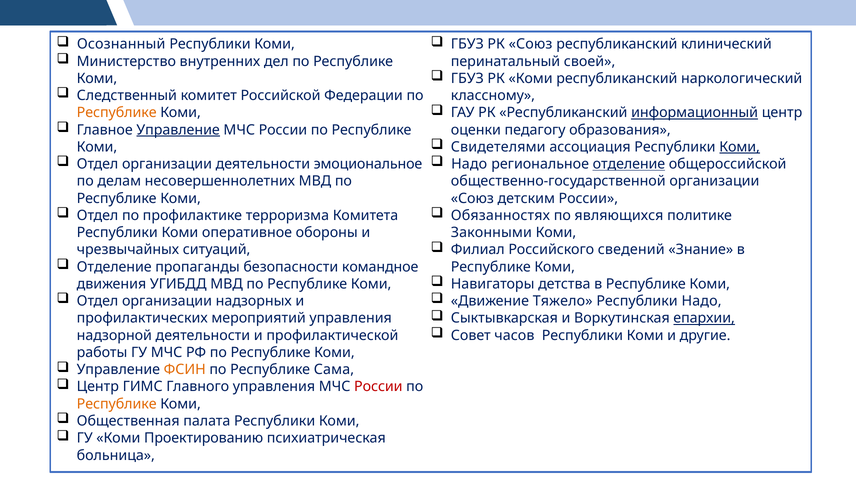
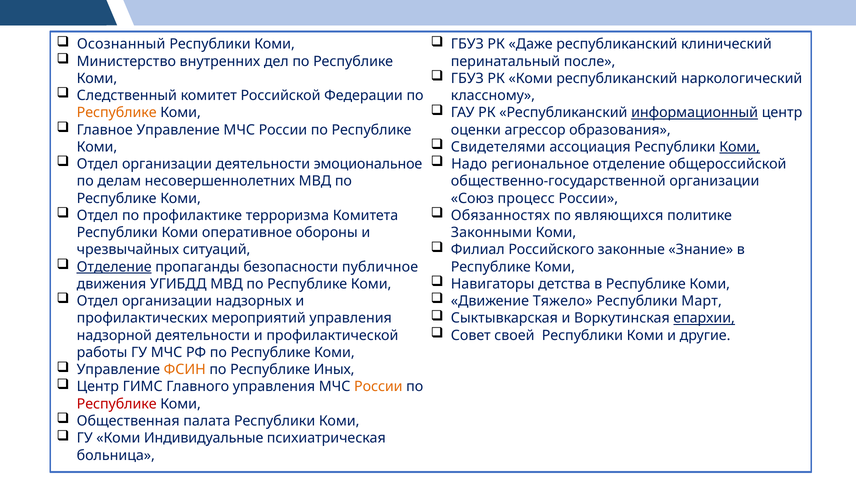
РК Союз: Союз -> Даже
своей: своей -> после
Управление at (178, 130) underline: present -> none
педагогу: педагогу -> агрессор
отделение at (629, 164) underline: present -> none
детским: детским -> процесс
сведений: сведений -> законные
Отделение at (114, 267) underline: none -> present
командное: командное -> публичное
Республики Надо: Надо -> Март
часов: часов -> своей
Сама: Сама -> Иных
России at (378, 386) colour: red -> orange
Республике at (117, 403) colour: orange -> red
Проектированию: Проектированию -> Индивидуальные
